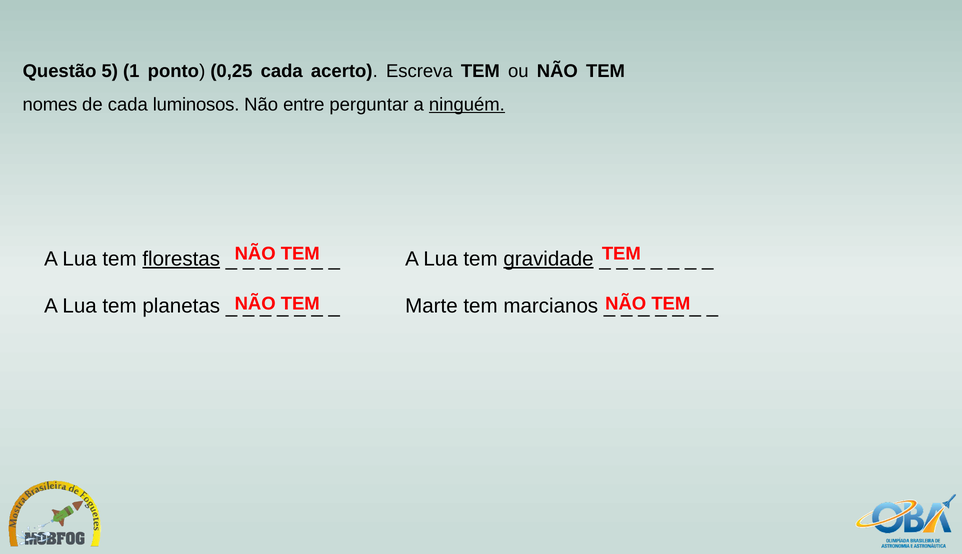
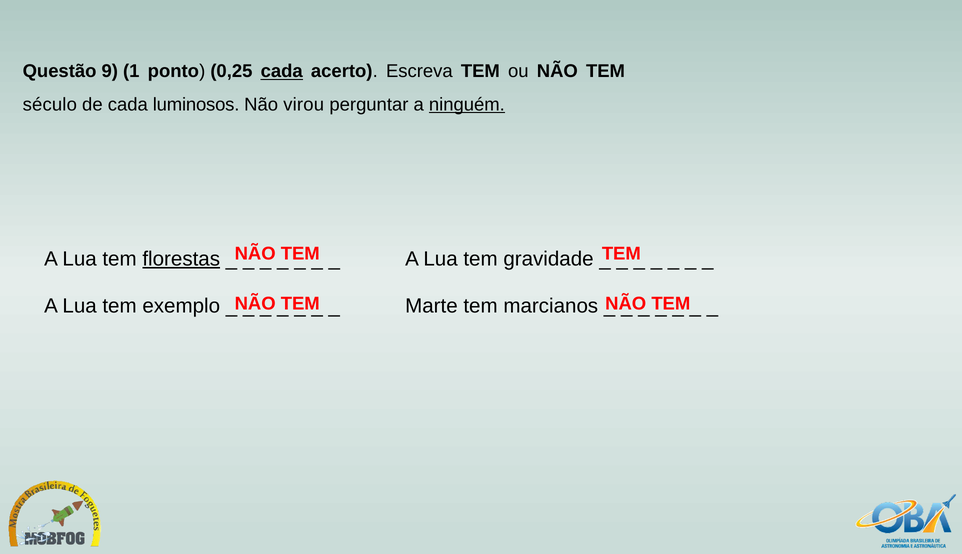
5: 5 -> 9
cada at (282, 71) underline: none -> present
nomes: nomes -> século
entre: entre -> virou
gravidade underline: present -> none
planetas: planetas -> exemplo
